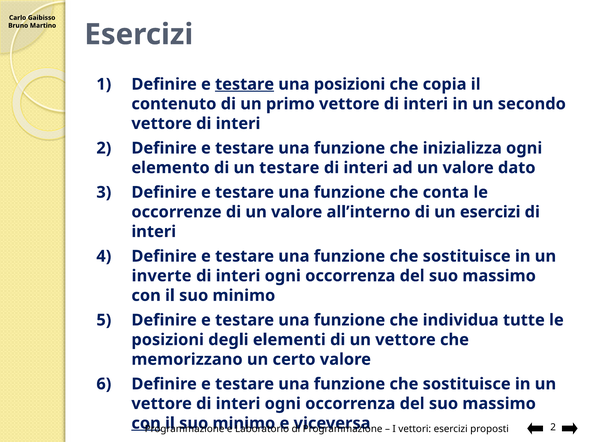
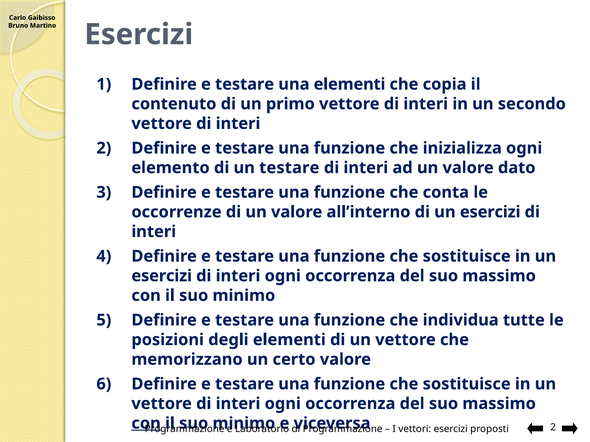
testare at (245, 84) underline: present -> none
una posizioni: posizioni -> elementi
inverte at (162, 276): inverte -> esercizi
